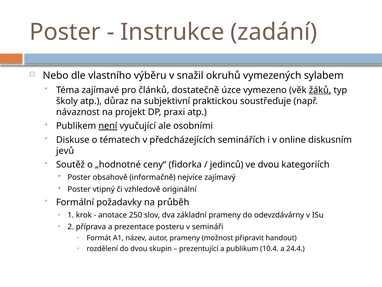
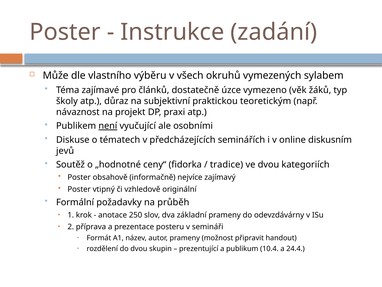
Nebo: Nebo -> Může
snažil: snažil -> všech
žáků underline: present -> none
soustřeďuje: soustřeďuje -> teoretickým
jedinců: jedinců -> tradice
